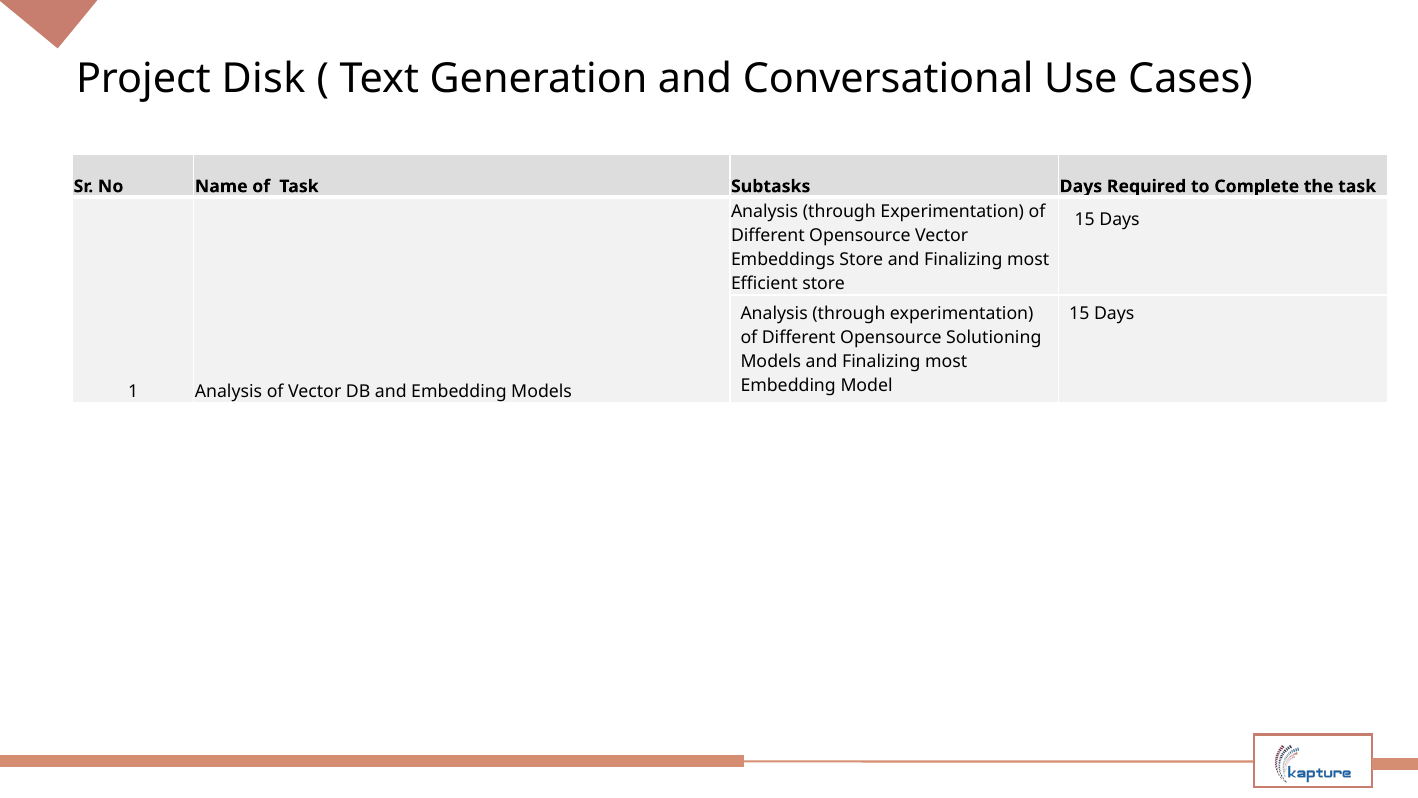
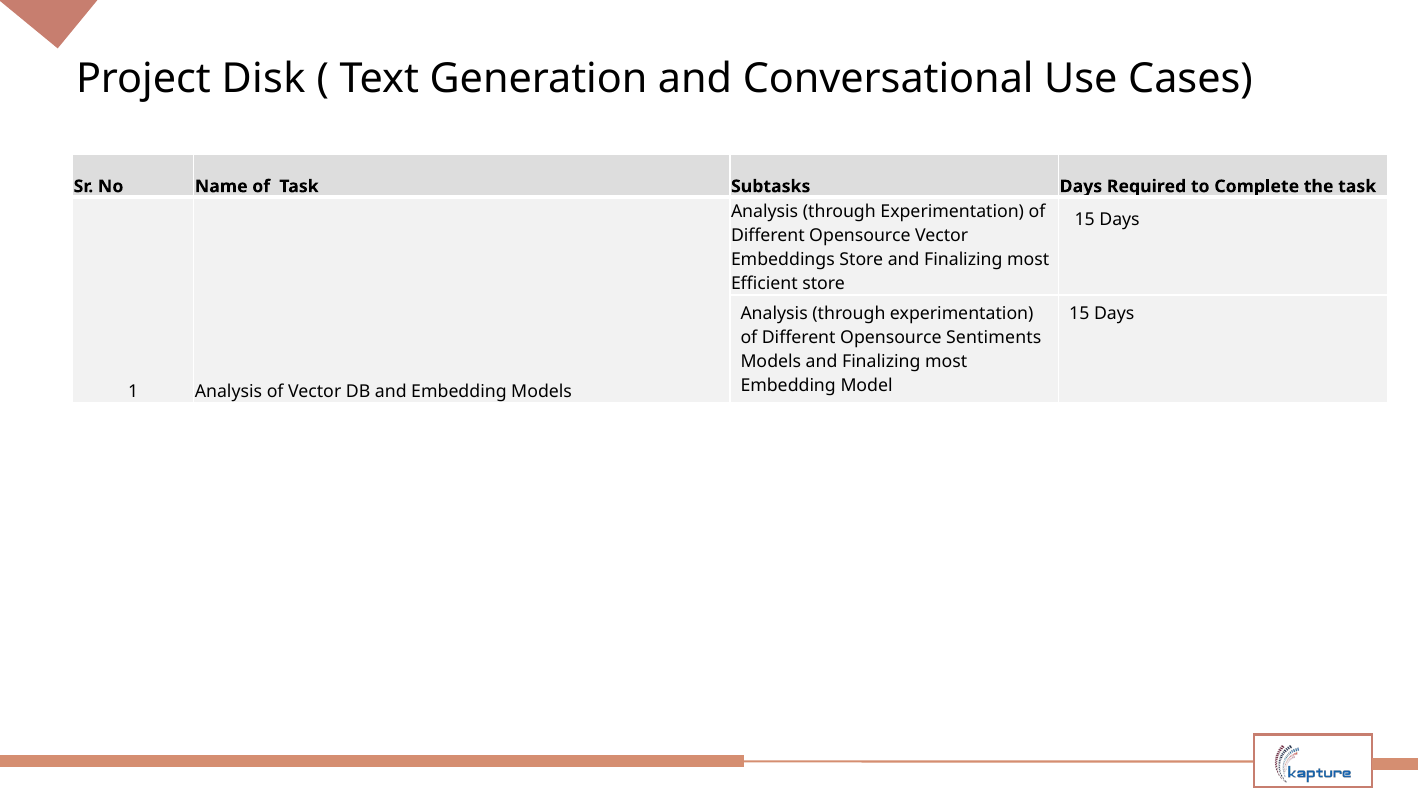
Solutioning: Solutioning -> Sentiments
